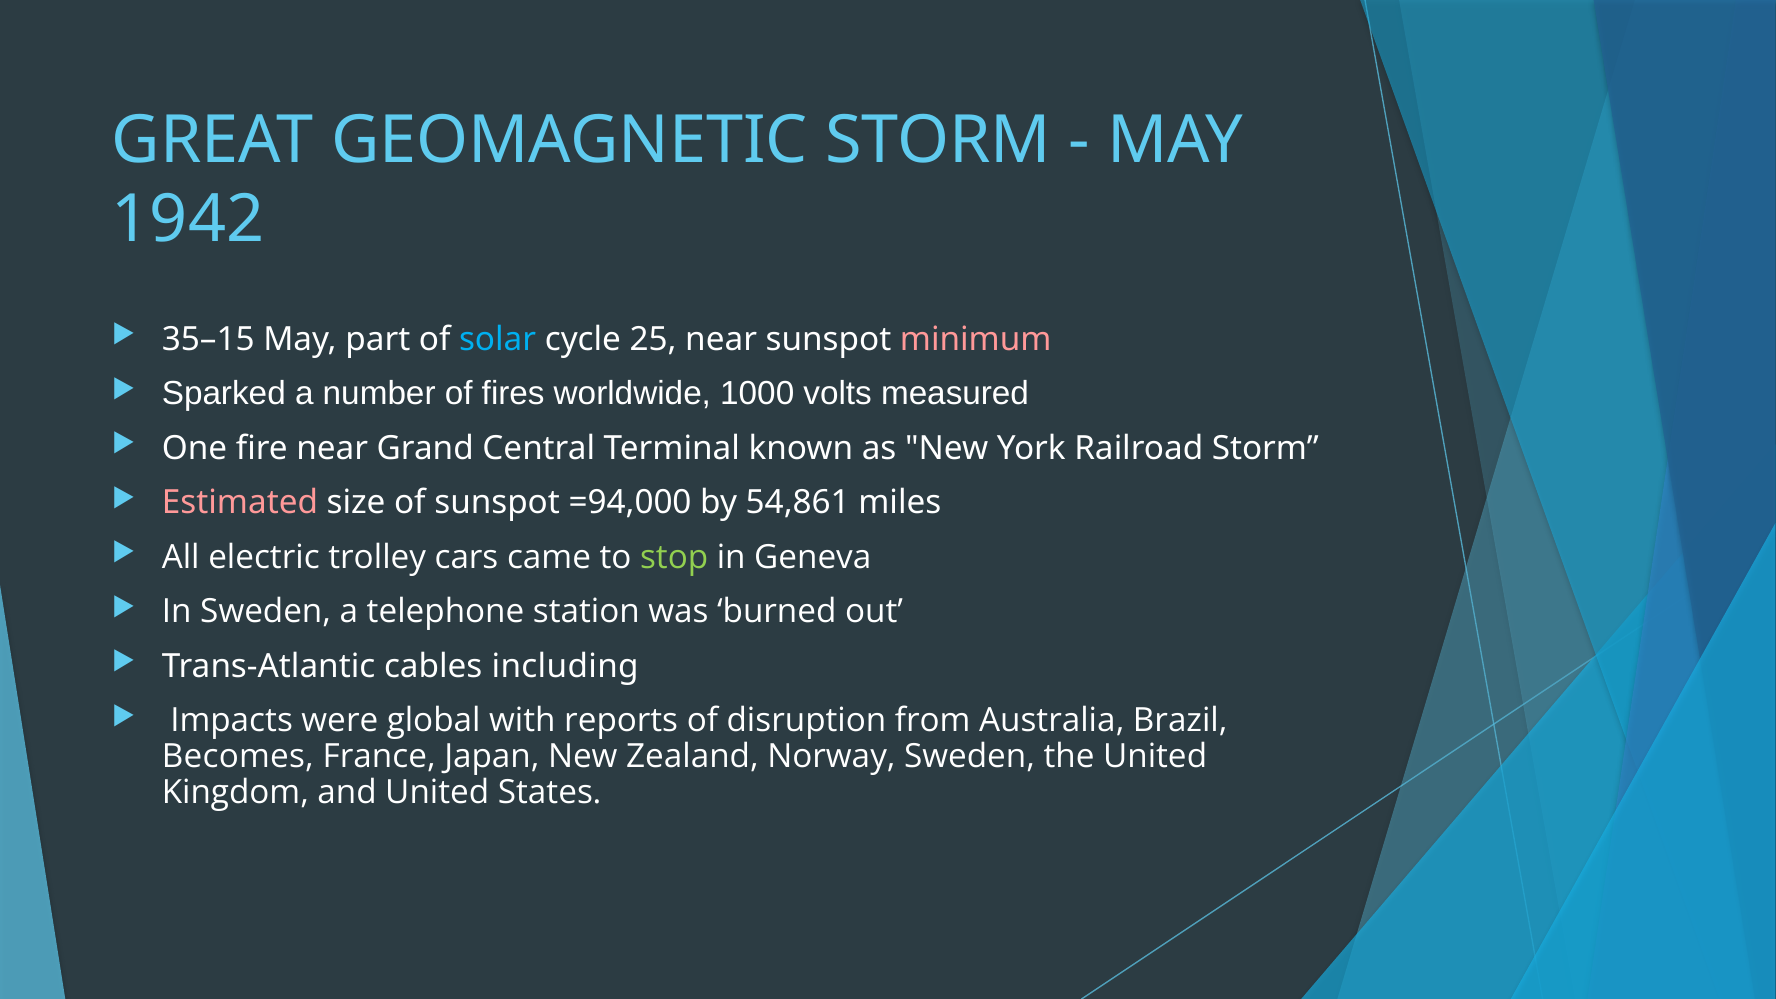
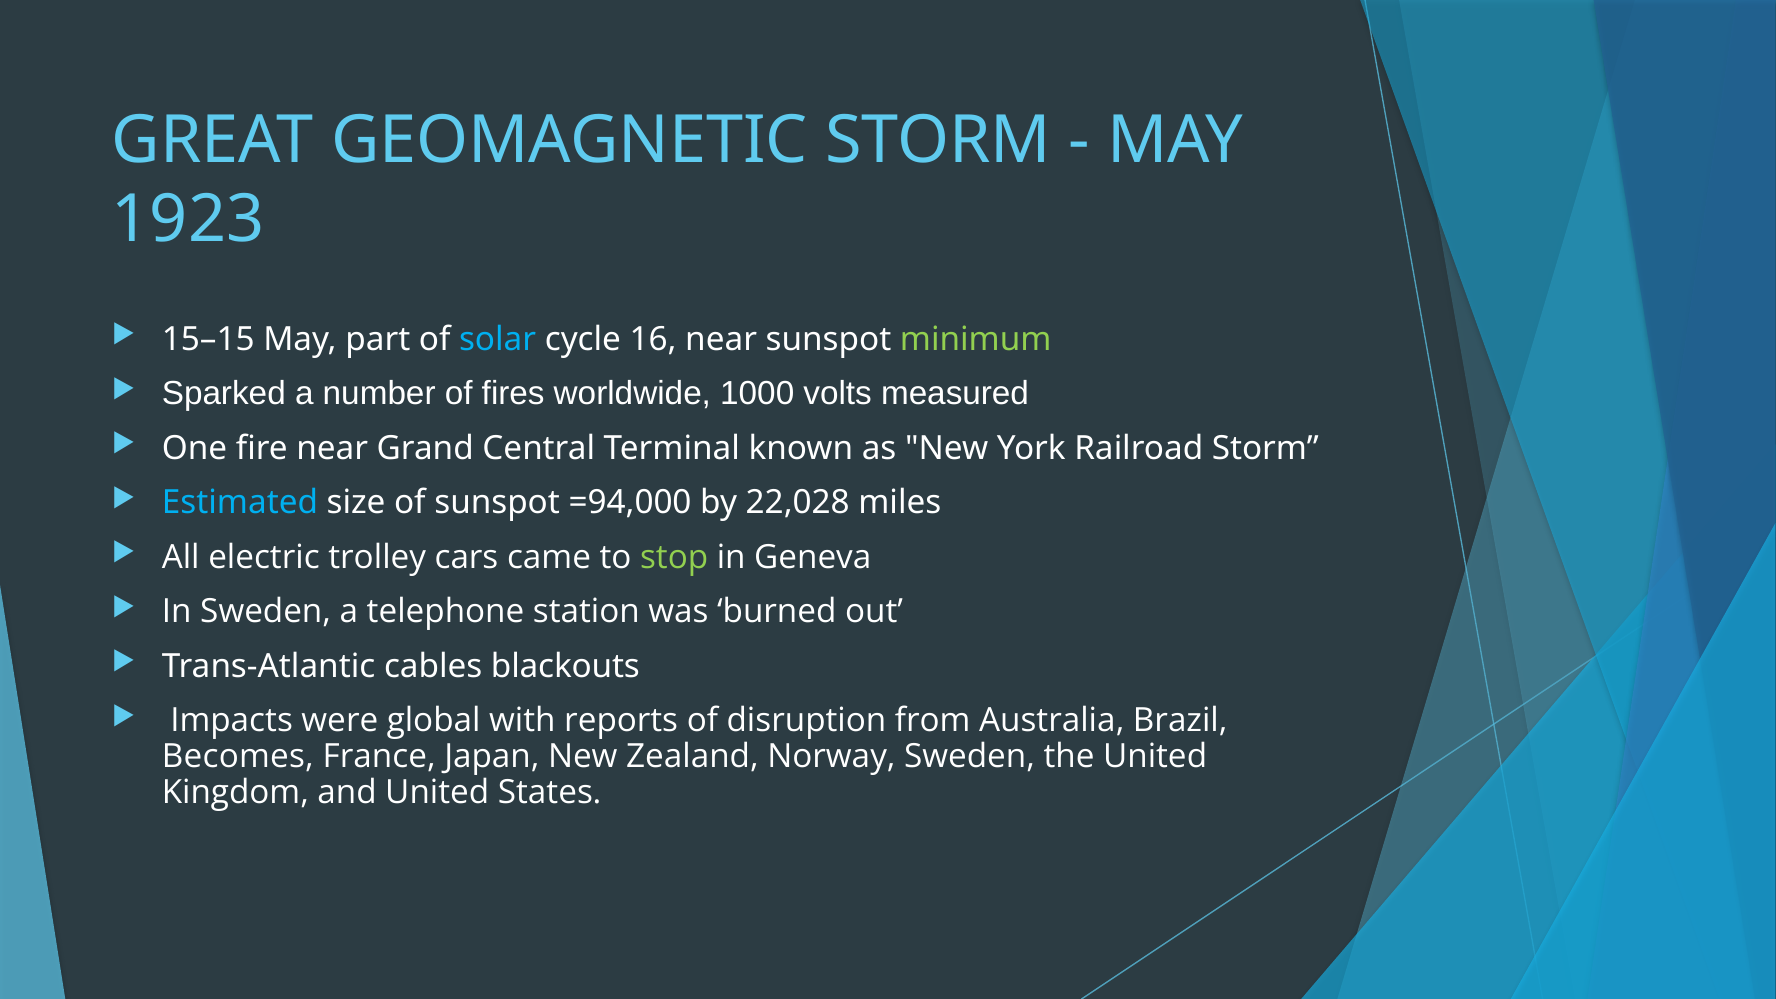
1942: 1942 -> 1923
35–15: 35–15 -> 15–15
25: 25 -> 16
minimum colour: pink -> light green
Estimated colour: pink -> light blue
54,861: 54,861 -> 22,028
including: including -> blackouts
